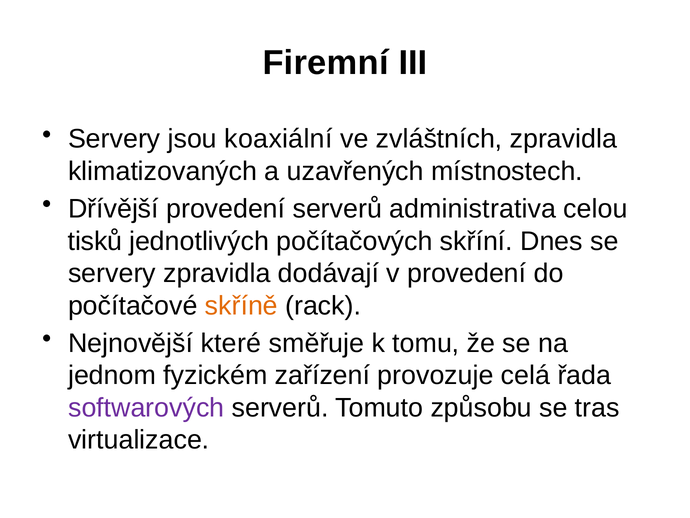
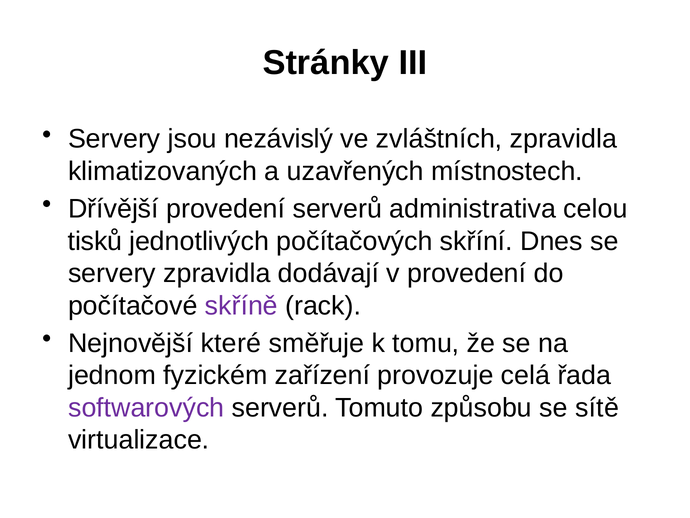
Firemní: Firemní -> Stránky
koaxiální: koaxiální -> nezávislý
skříně colour: orange -> purple
tras: tras -> sítě
